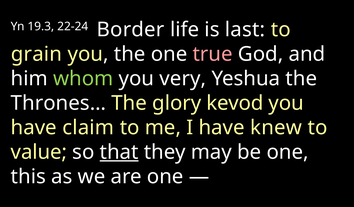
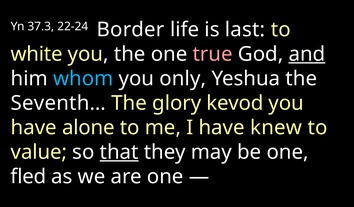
19.3: 19.3 -> 37.3
grain: grain -> white
and underline: none -> present
whom colour: light green -> light blue
very: very -> only
Thrones…: Thrones… -> Seventh…
claim: claim -> alone
this: this -> fled
